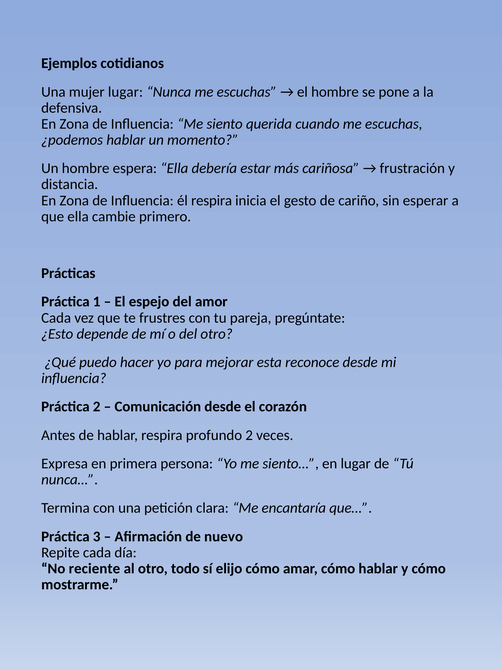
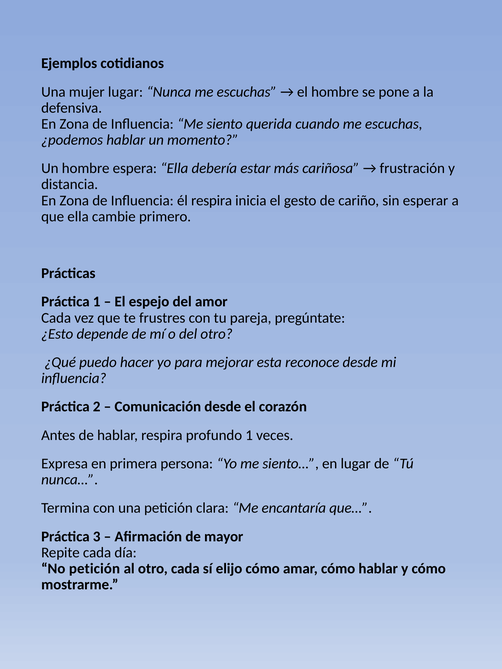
profundo 2: 2 -> 1
nuevo: nuevo -> mayor
No reciente: reciente -> petición
otro todo: todo -> cada
